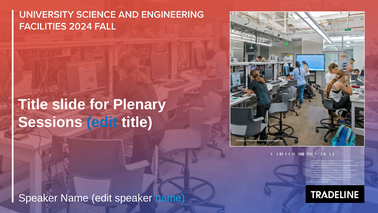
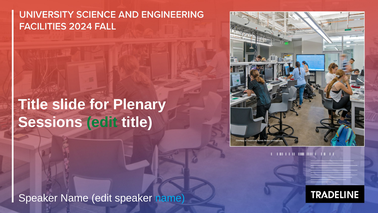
edit at (102, 122) colour: blue -> green
